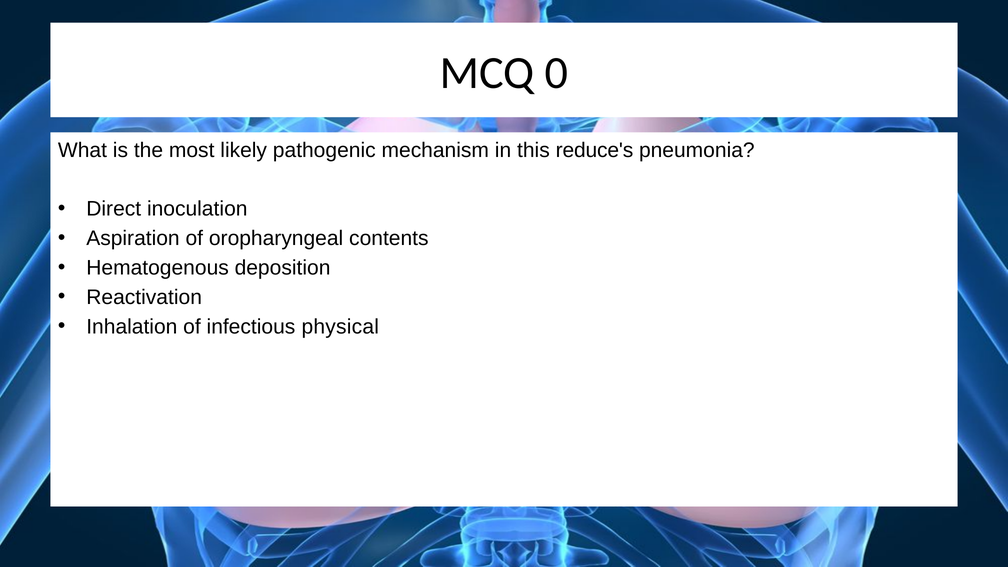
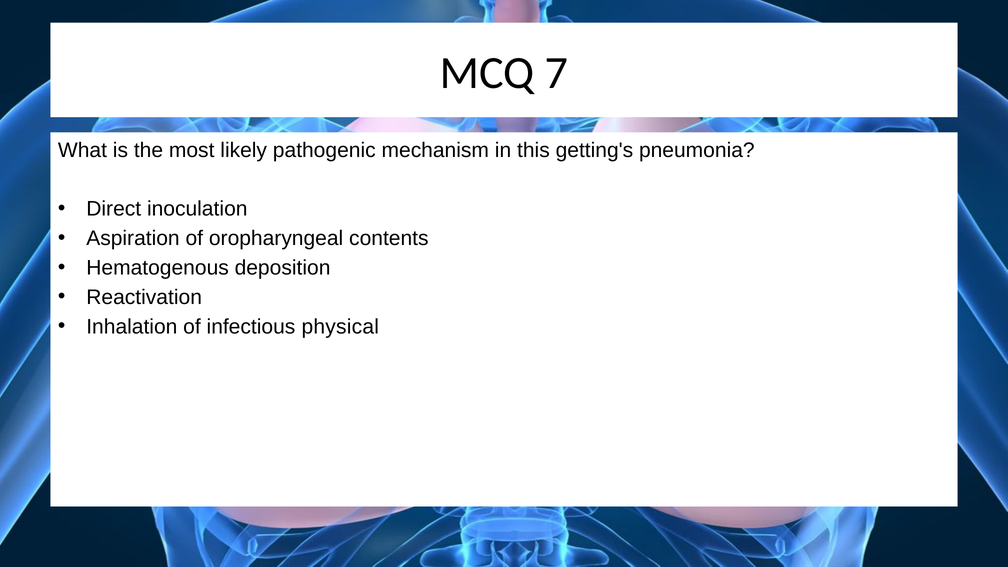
0: 0 -> 7
reduce's: reduce's -> getting's
